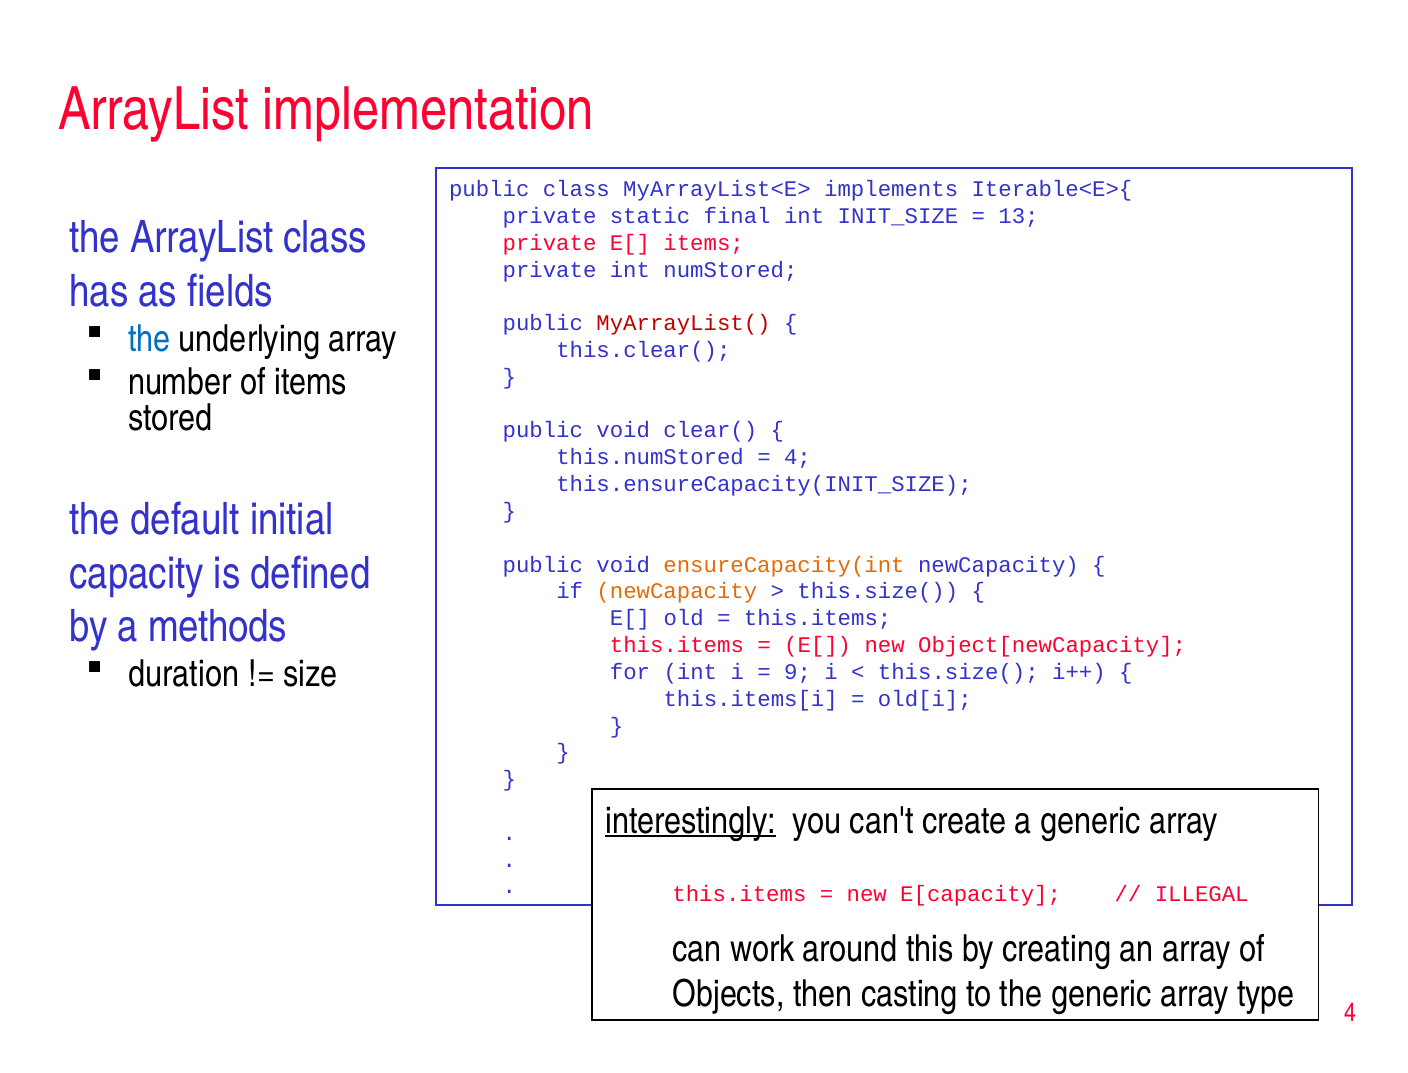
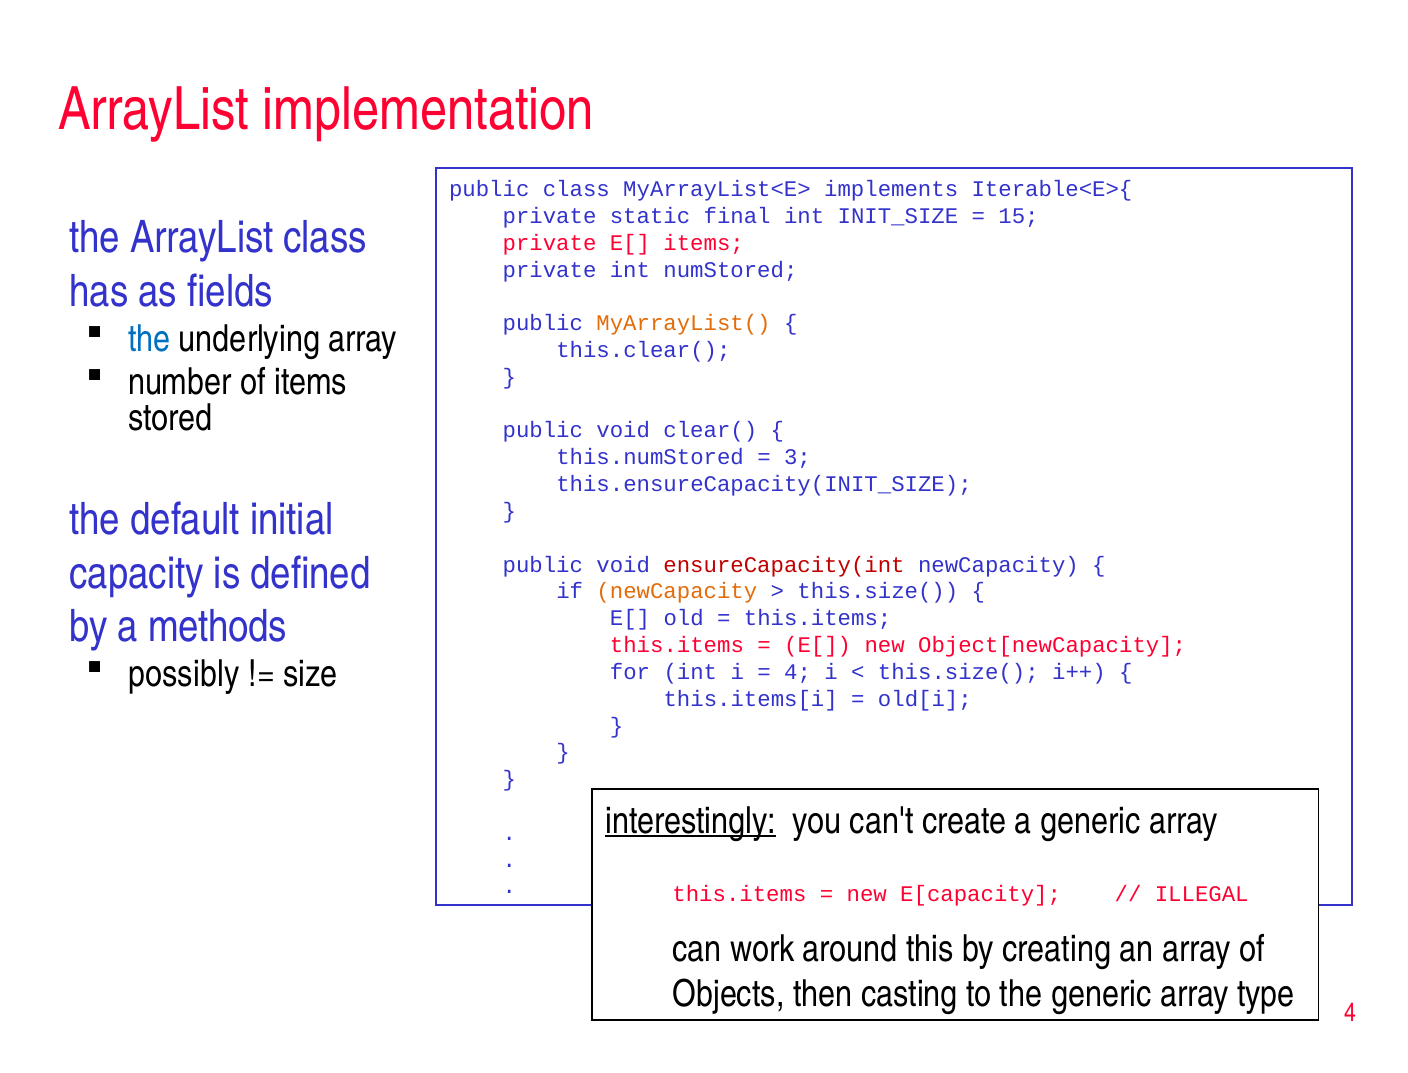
13: 13 -> 15
MyArrayList( colour: red -> orange
4 at (797, 457): 4 -> 3
ensureCapacity(int colour: orange -> red
duration: duration -> possibly
9 at (798, 672): 9 -> 4
